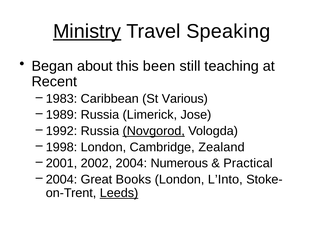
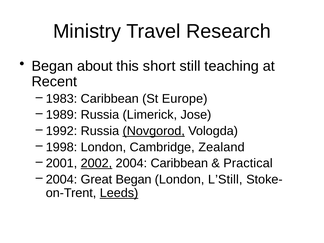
Ministry underline: present -> none
Speaking: Speaking -> Research
been: been -> short
Various: Various -> Europe
2002 underline: none -> present
2004 Numerous: Numerous -> Caribbean
Great Books: Books -> Began
L’Into: L’Into -> L’Still
